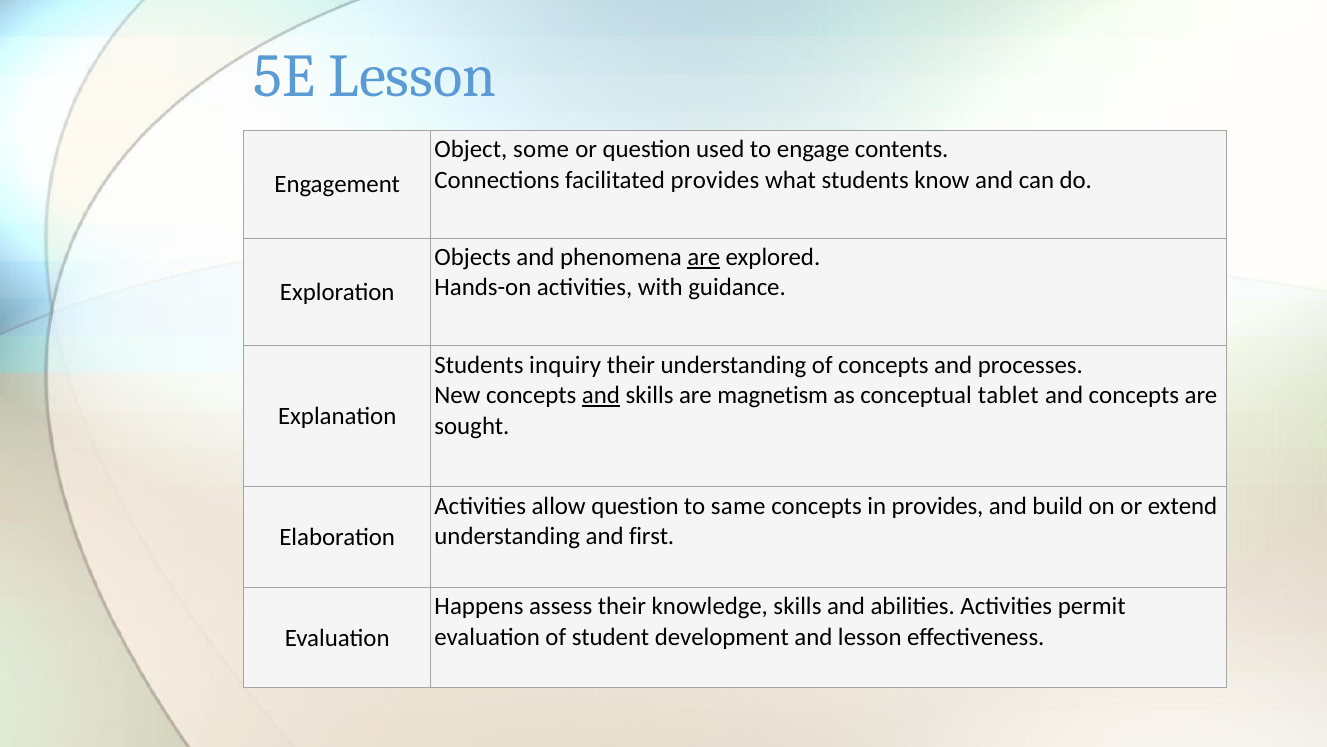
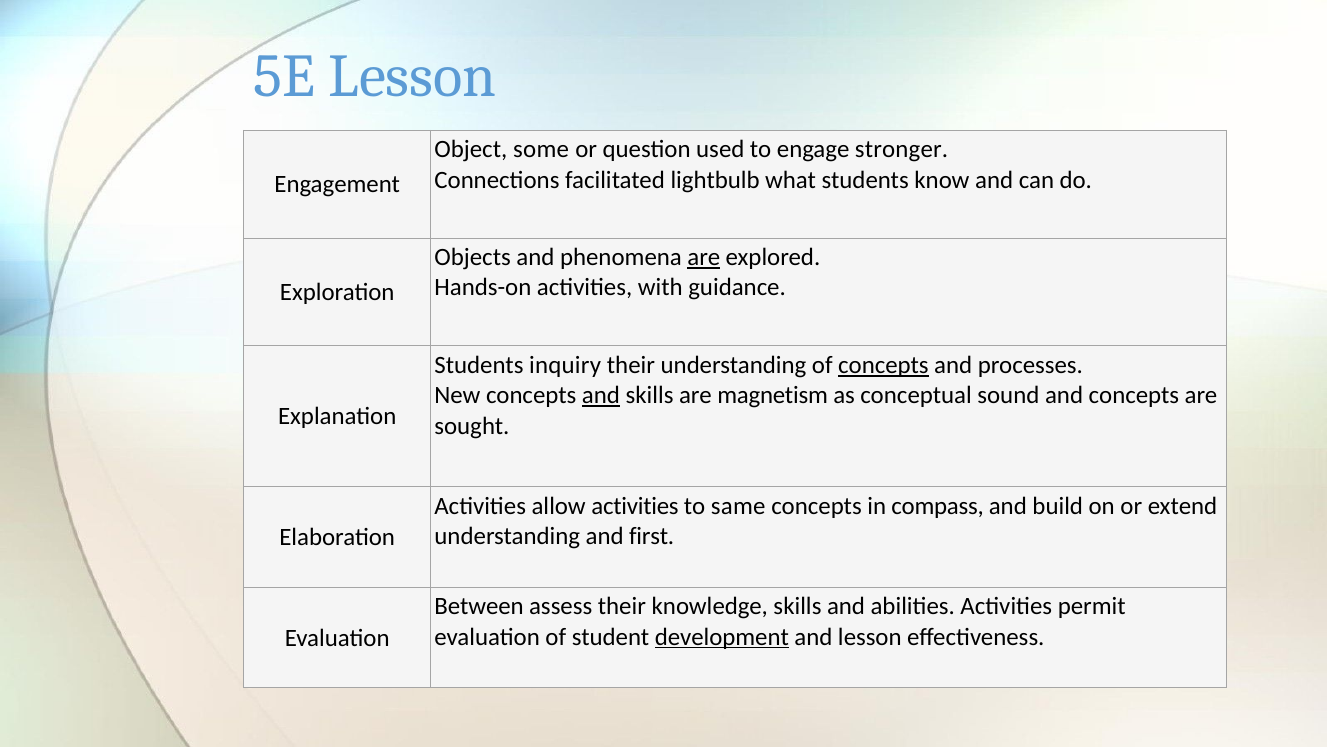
contents: contents -> stronger
facilitated provides: provides -> lightbulb
concepts at (883, 365) underline: none -> present
tablet: tablet -> sound
allow question: question -> activities
in provides: provides -> compass
Happens: Happens -> Between
development underline: none -> present
